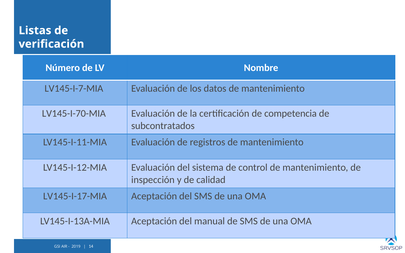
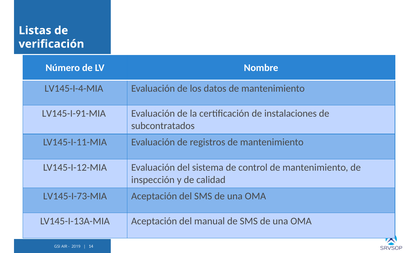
LV145-I-7-MIA: LV145-I-7-MIA -> LV145-I-4-MIA
LV145-I-70-MIA: LV145-I-70-MIA -> LV145-I-91-MIA
competencia: competencia -> instalaciones
LV145-I-17-MIA: LV145-I-17-MIA -> LV145-I-73-MIA
